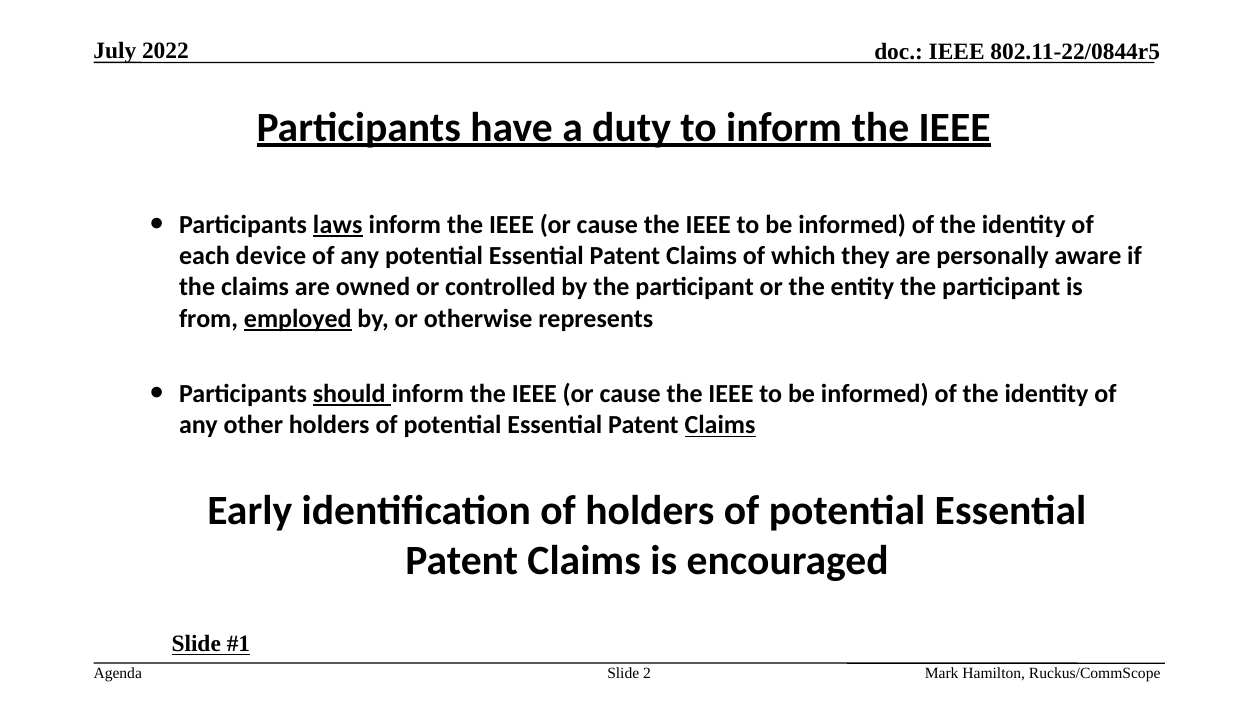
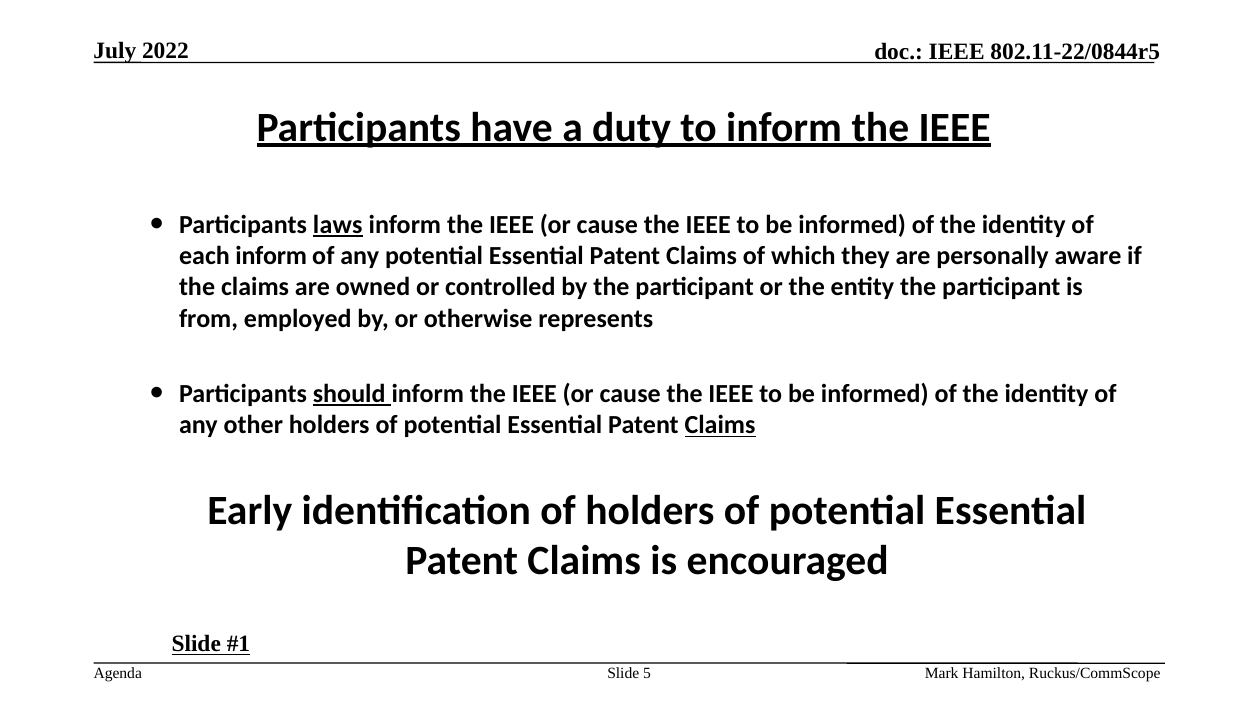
each device: device -> inform
employed underline: present -> none
2: 2 -> 5
